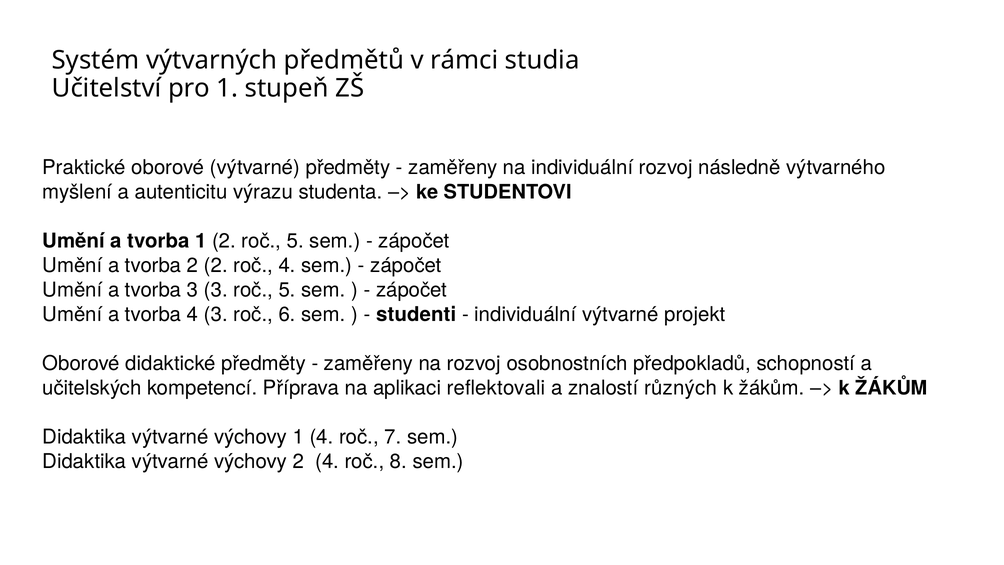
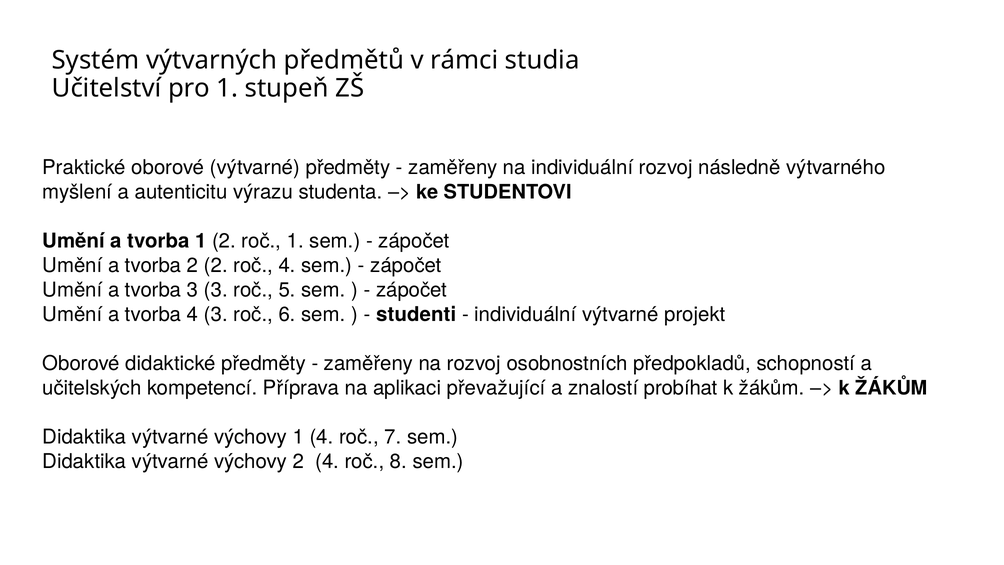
2 roč 5: 5 -> 1
reflektovali: reflektovali -> převažující
různých: různých -> probíhat
